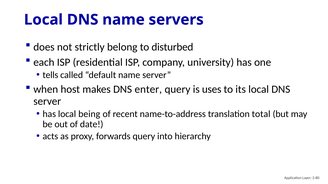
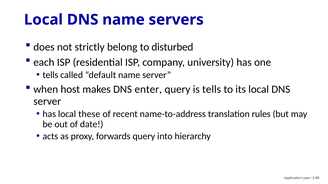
is uses: uses -> tells
being: being -> these
total: total -> rules
